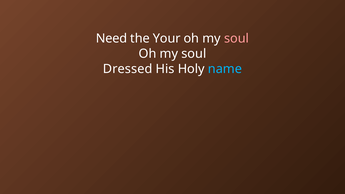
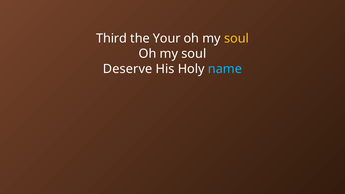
Need: Need -> Third
soul at (236, 38) colour: pink -> yellow
Dressed: Dressed -> Deserve
